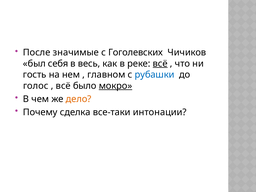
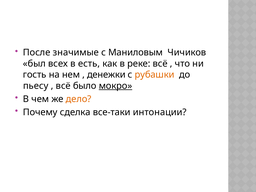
Гоголевских: Гоголевских -> Маниловым
себя: себя -> всех
весь: весь -> есть
всё at (160, 64) underline: present -> none
главном: главном -> денежки
рубашки colour: blue -> orange
голос: голос -> пьесу
